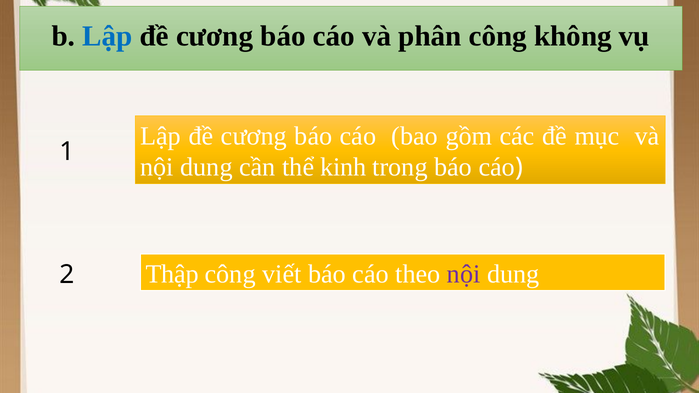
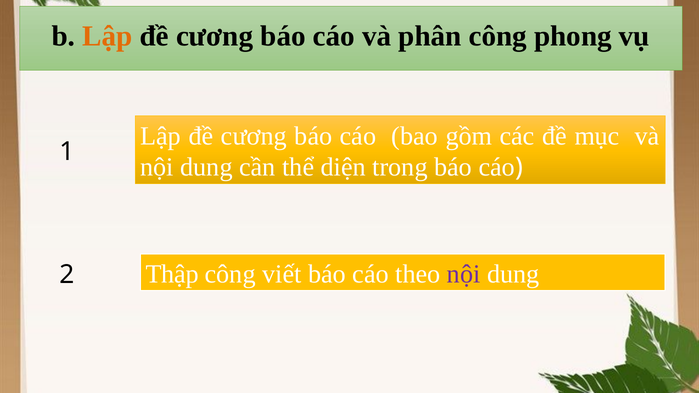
Lập at (107, 36) colour: blue -> orange
không: không -> phong
kinh: kinh -> diện
